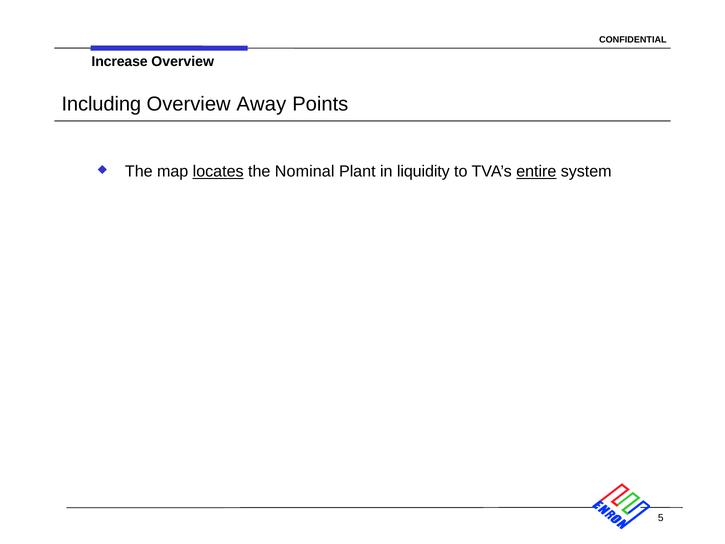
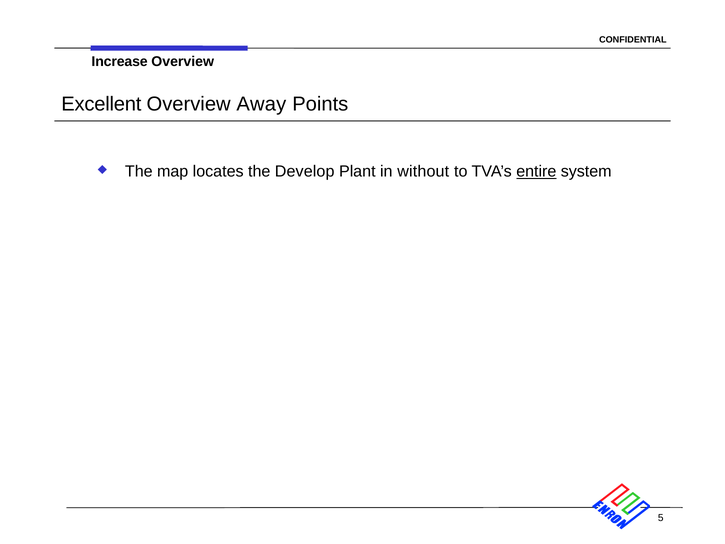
Including: Including -> Excellent
locates underline: present -> none
Nominal: Nominal -> Develop
liquidity: liquidity -> without
